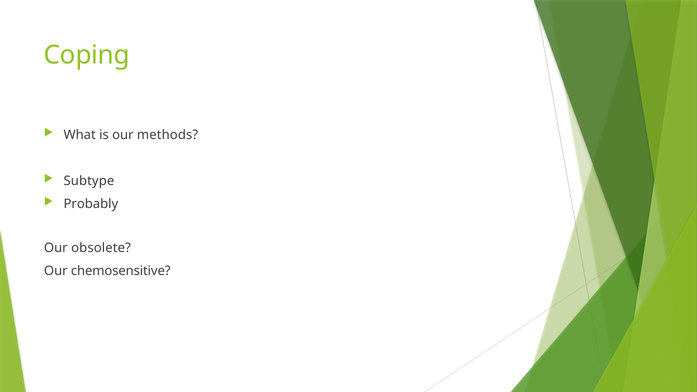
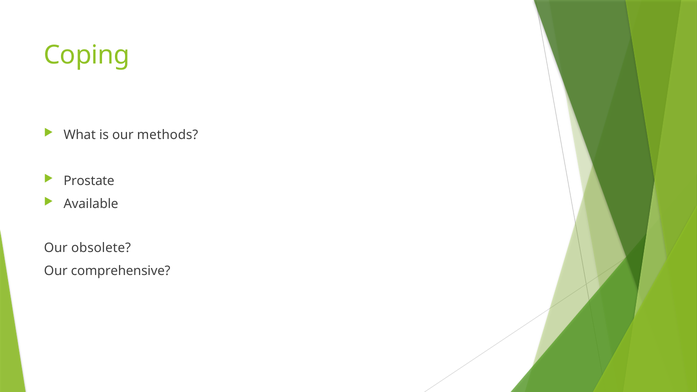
Subtype: Subtype -> Prostate
Probably: Probably -> Available
chemosensitive: chemosensitive -> comprehensive
